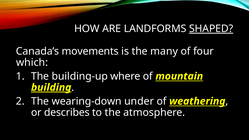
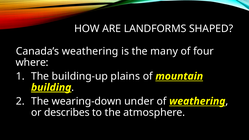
SHAPED underline: present -> none
Canada’s movements: movements -> weathering
which: which -> where
where: where -> plains
